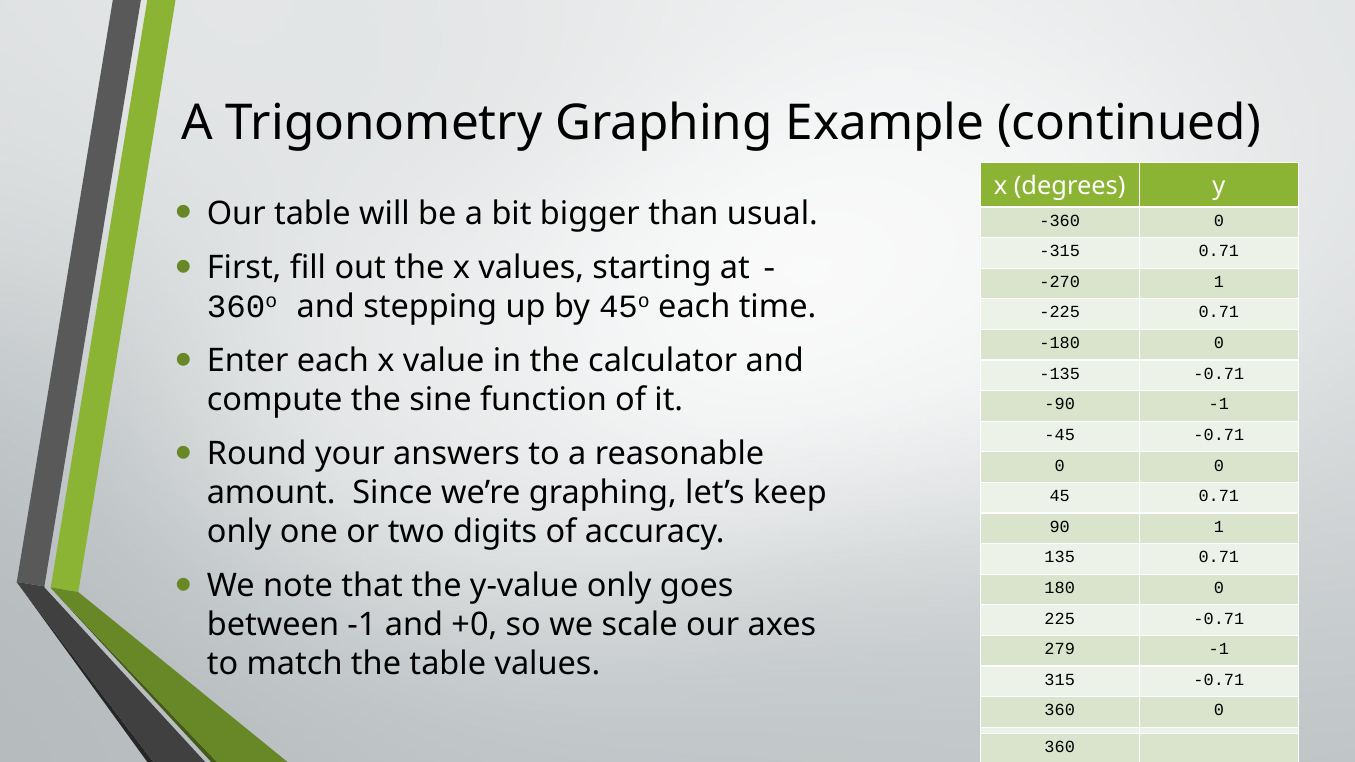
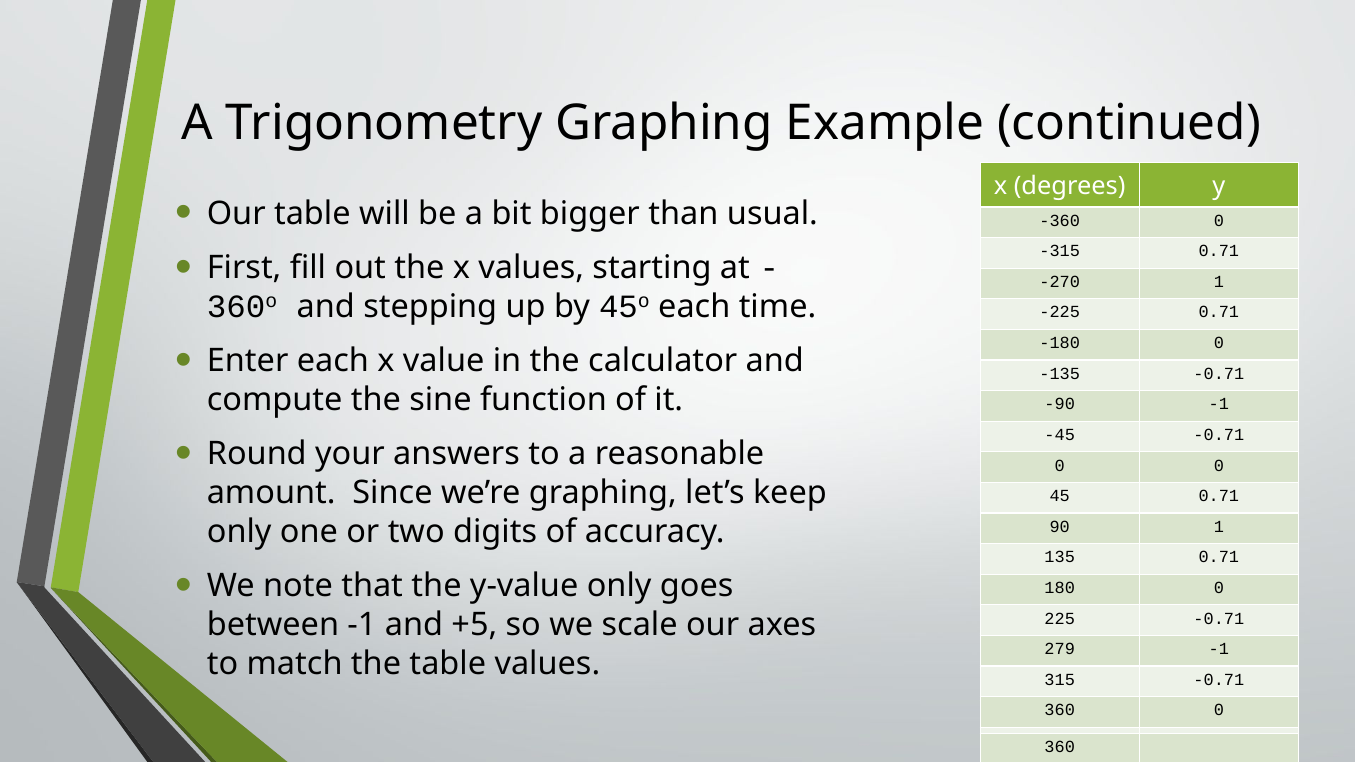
+0: +0 -> +5
